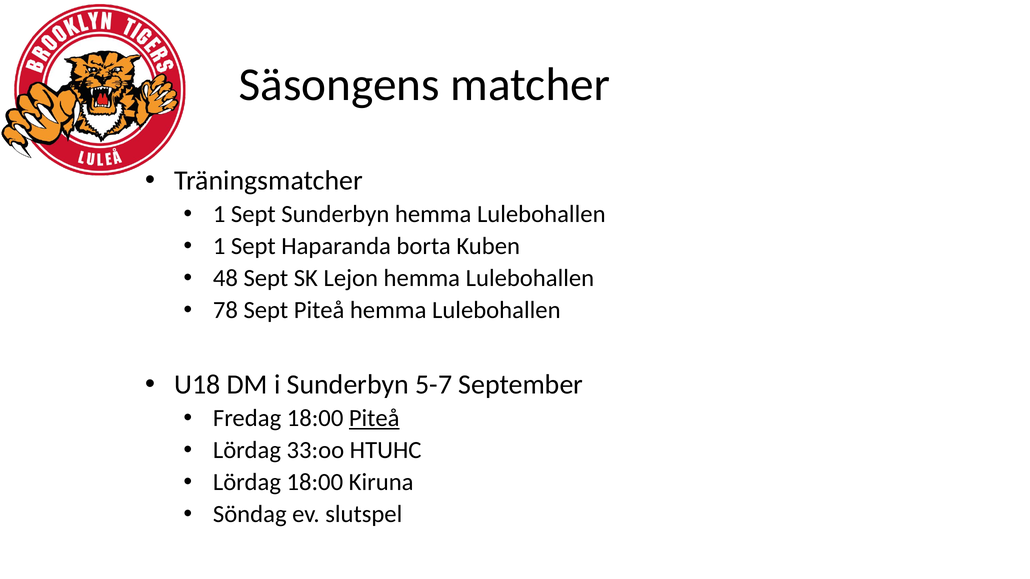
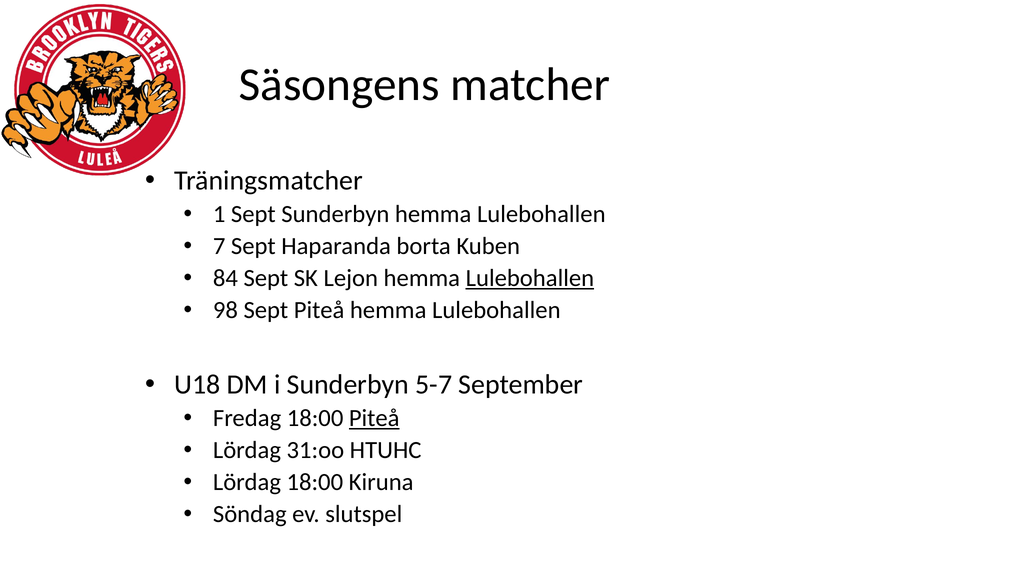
1 at (219, 246): 1 -> 7
48: 48 -> 84
Lulebohallen at (530, 278) underline: none -> present
78: 78 -> 98
33:oo: 33:oo -> 31:oo
